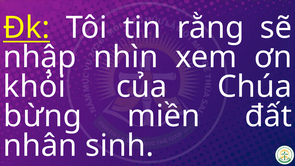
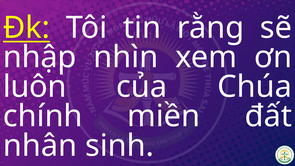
khỏi: khỏi -> luôn
bừng: bừng -> chính
